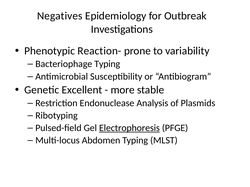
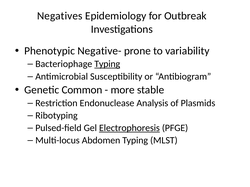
Reaction-: Reaction- -> Negative-
Typing at (107, 64) underline: none -> present
Excellent: Excellent -> Common
